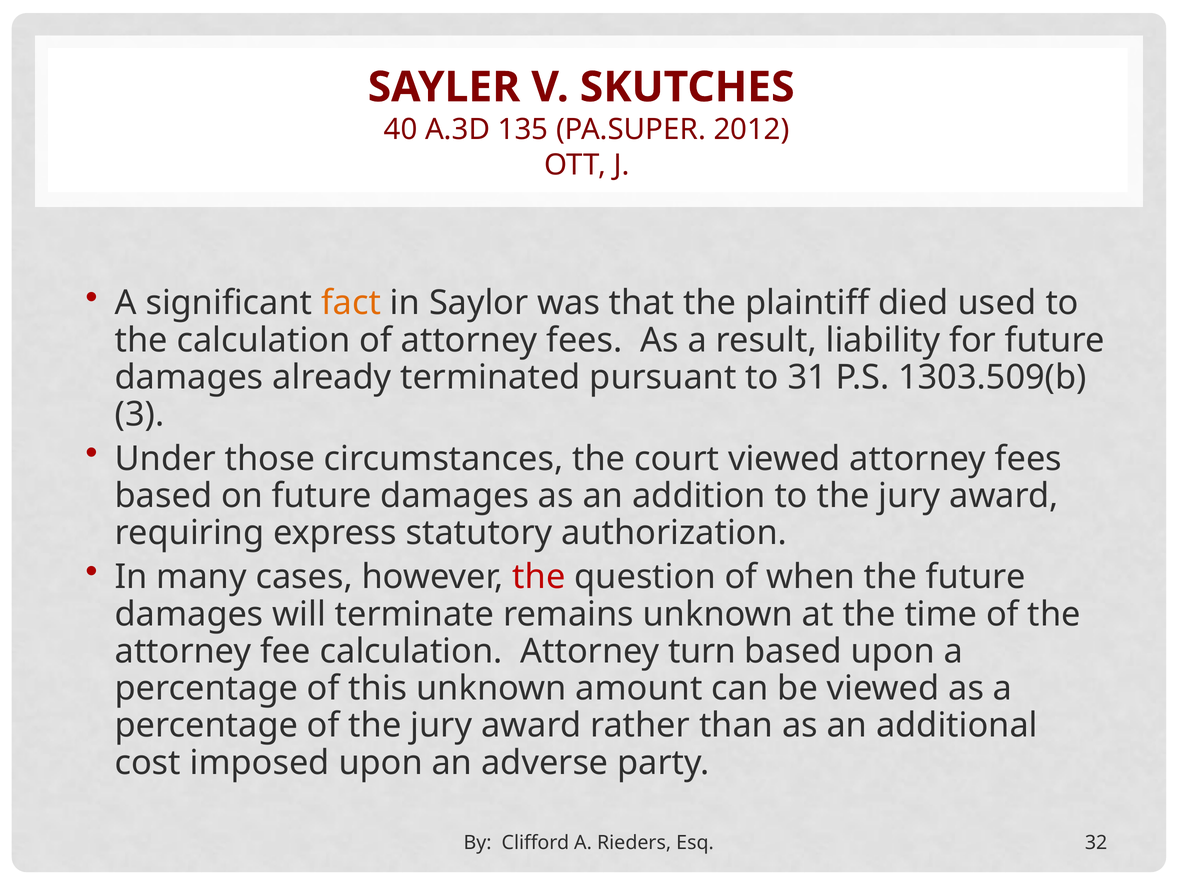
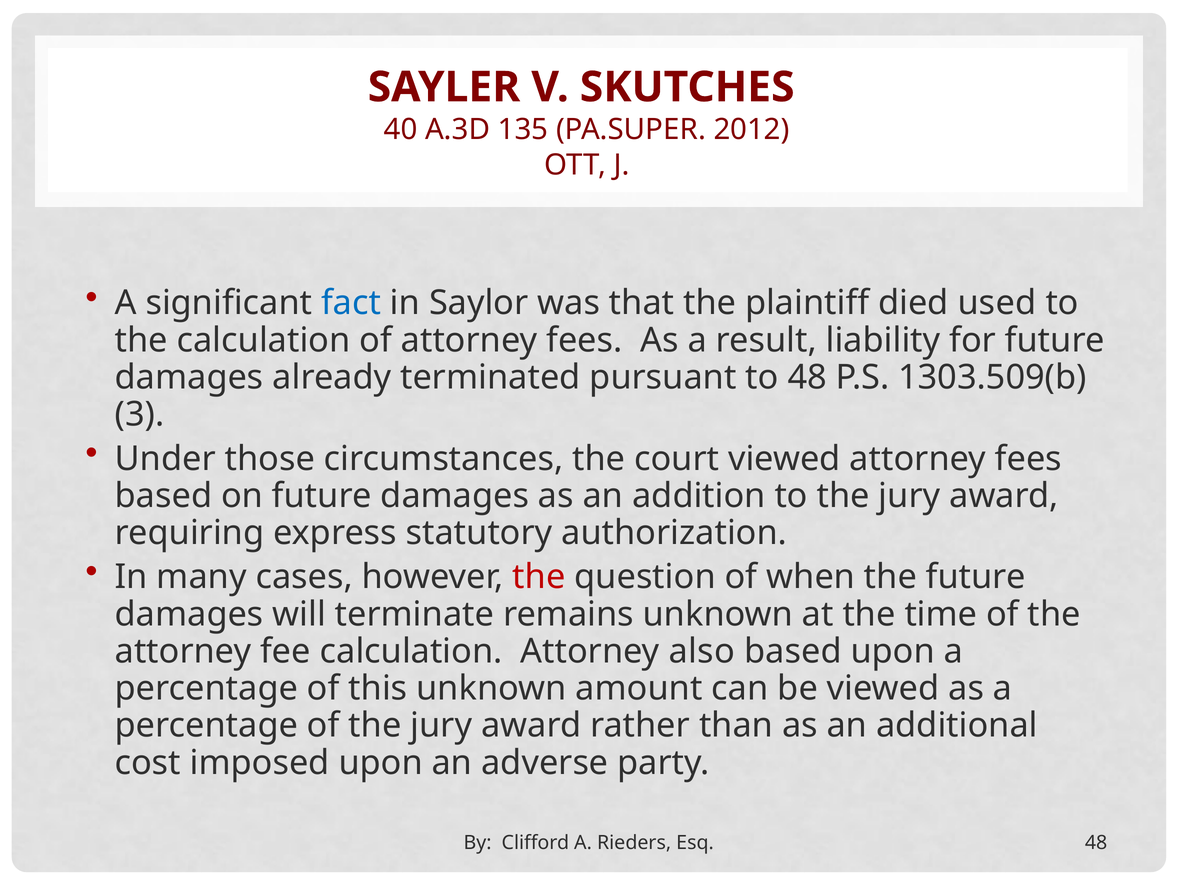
fact colour: orange -> blue
to 31: 31 -> 48
turn: turn -> also
Esq 32: 32 -> 48
